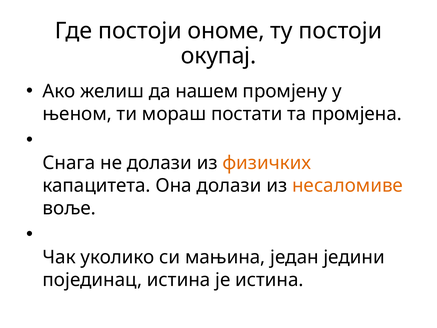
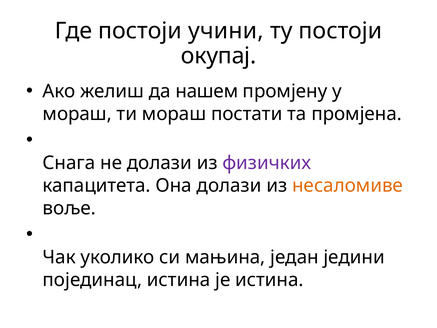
ономе: ономе -> учини
њеном at (77, 114): њеном -> мораш
физичких colour: orange -> purple
